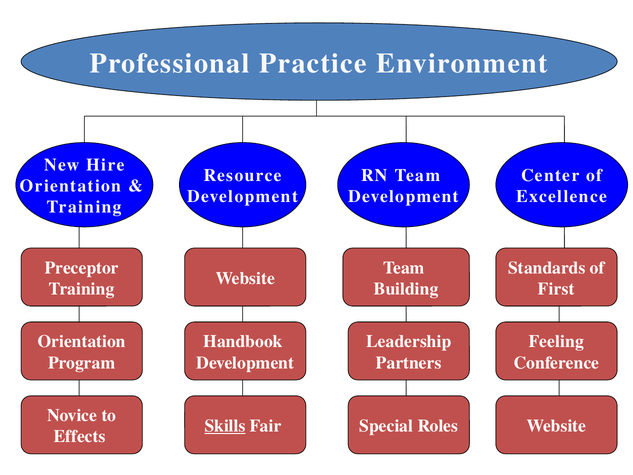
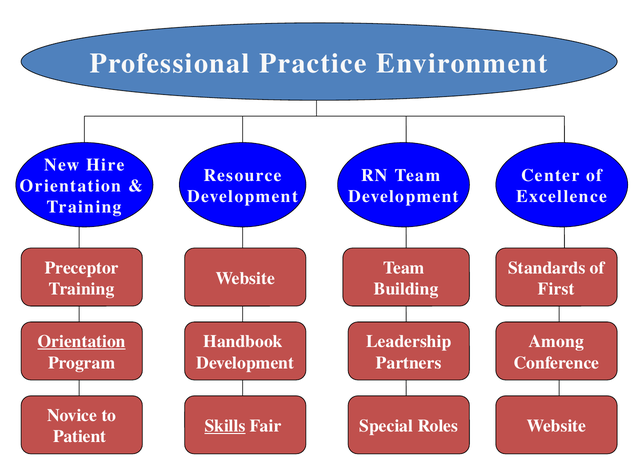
Orientation at (82, 341) underline: none -> present
Feeling: Feeling -> Among
Effects: Effects -> Patient
